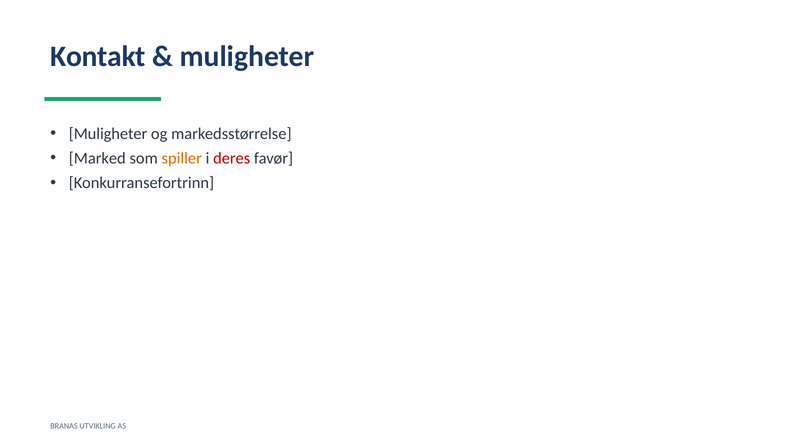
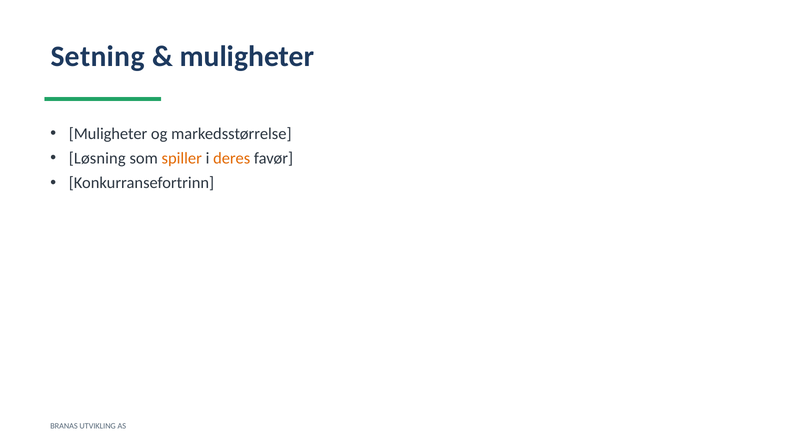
Kontakt: Kontakt -> Setning
Marked: Marked -> Løsning
deres colour: red -> orange
